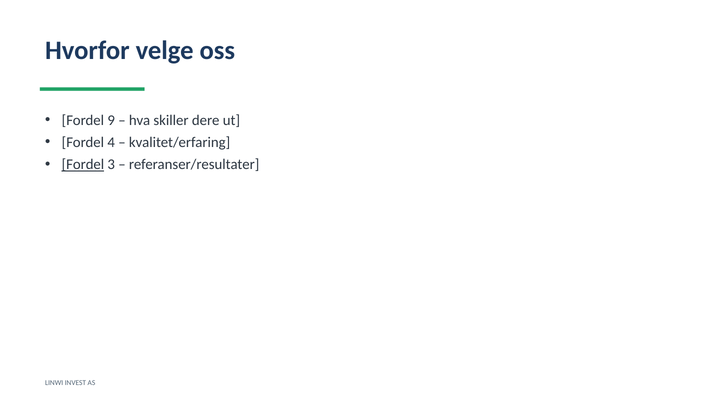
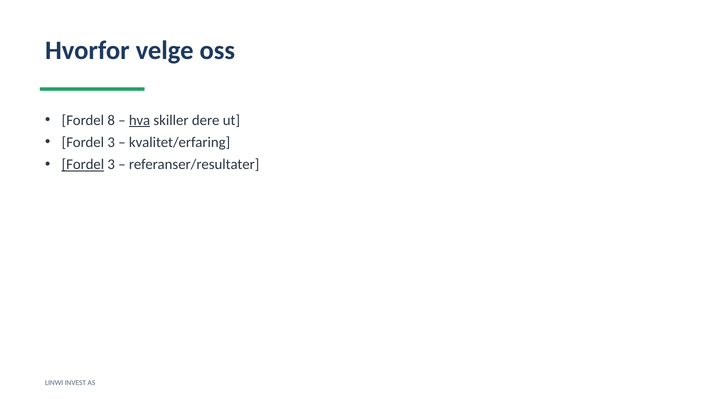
9: 9 -> 8
hva underline: none -> present
4 at (111, 142): 4 -> 3
